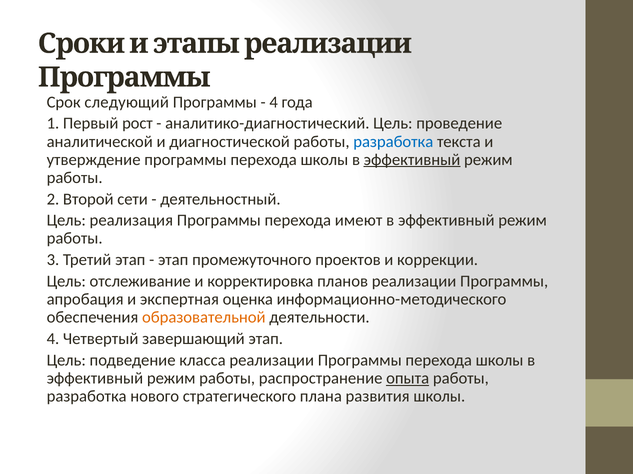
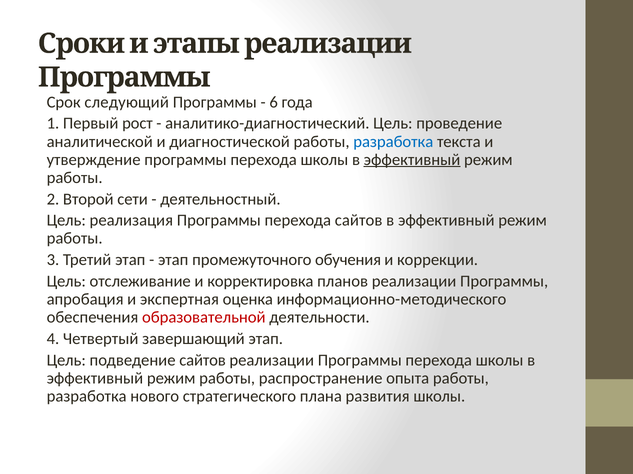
4 at (274, 102): 4 -> 6
перехода имеют: имеют -> сайтов
проектов: проектов -> обучения
образовательной colour: orange -> red
подведение класса: класса -> сайтов
опыта underline: present -> none
